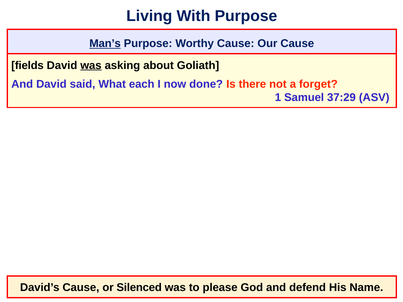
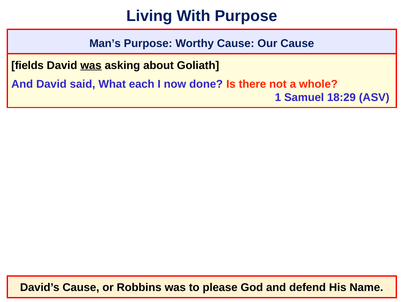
Man’s underline: present -> none
forget: forget -> whole
37:29: 37:29 -> 18:29
Silenced: Silenced -> Robbins
